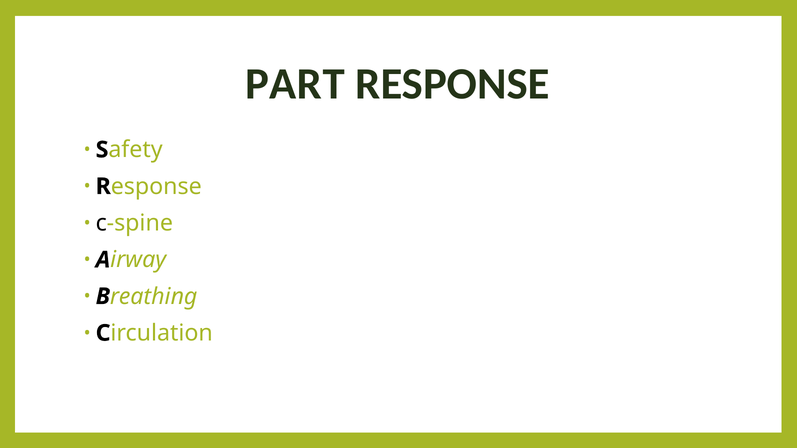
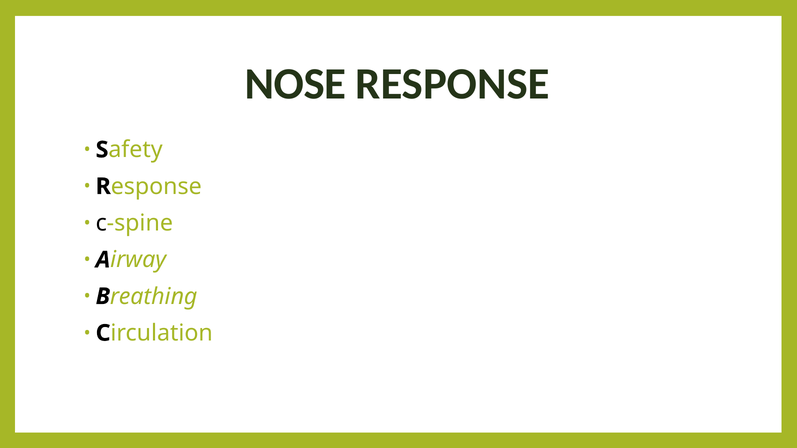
PART: PART -> NOSE
